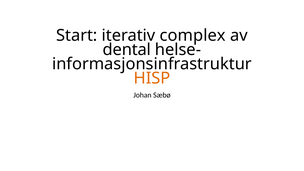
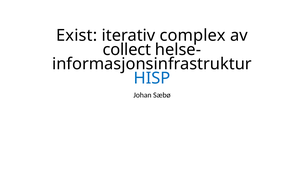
Start: Start -> Exist
dental: dental -> collect
HISP colour: orange -> blue
